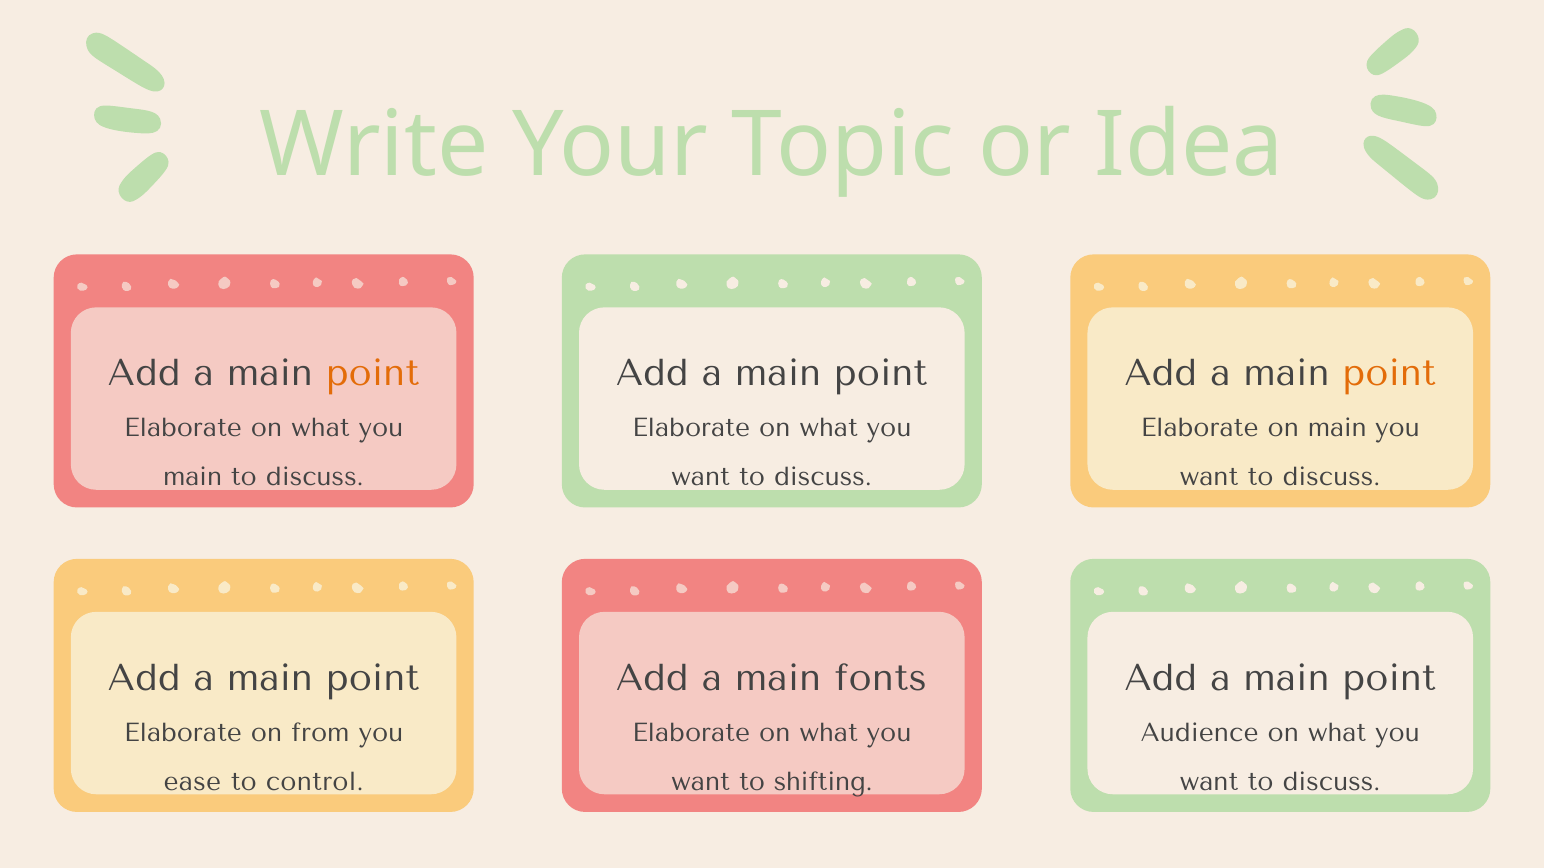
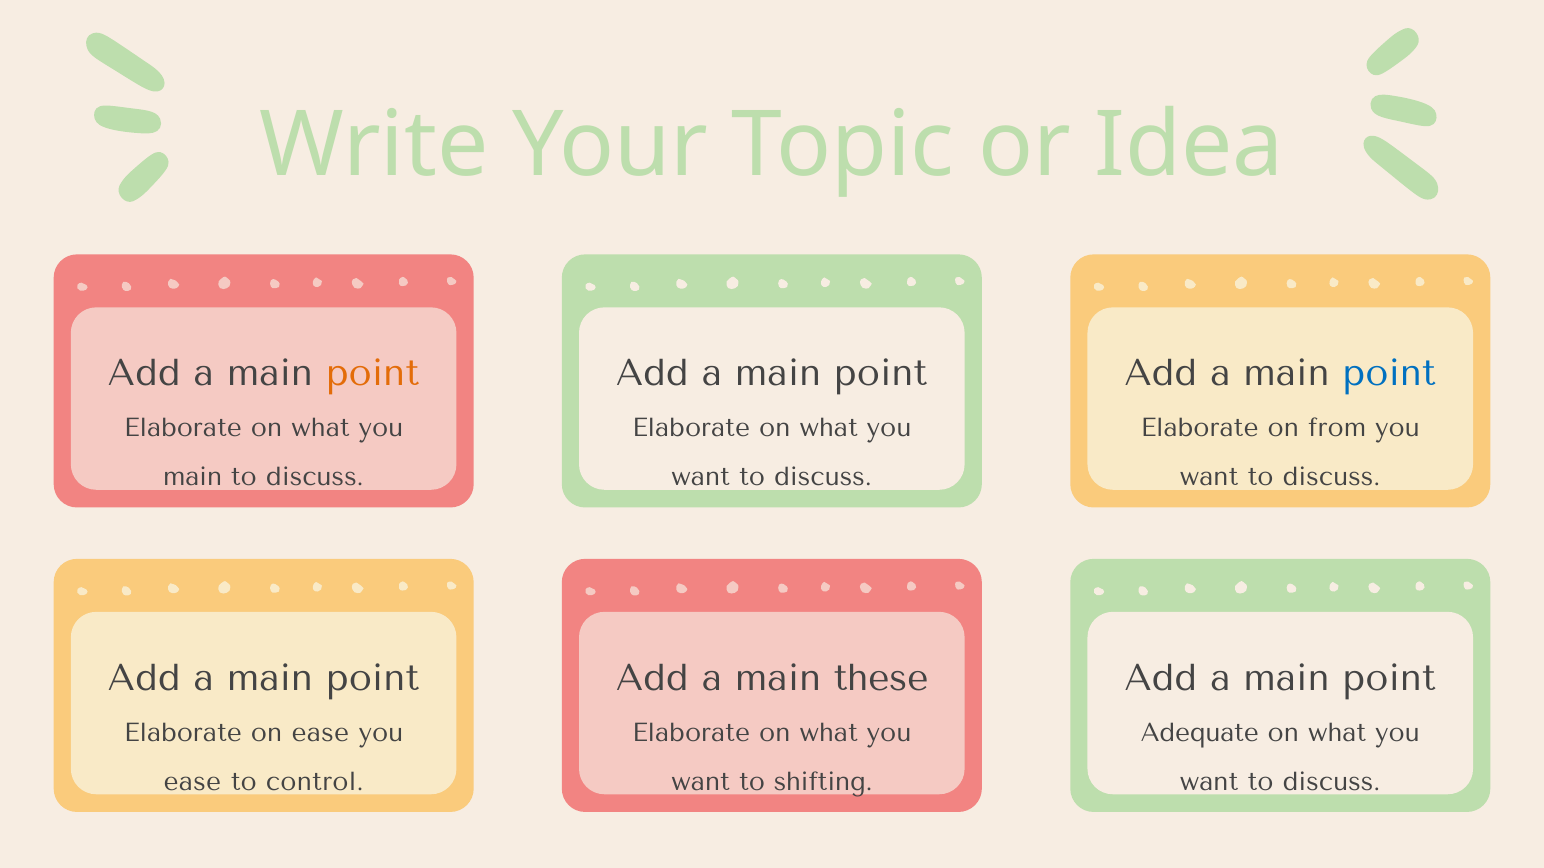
point at (1389, 373) colour: orange -> blue
on main: main -> from
fonts: fonts -> these
on from: from -> ease
Audience: Audience -> Adequate
